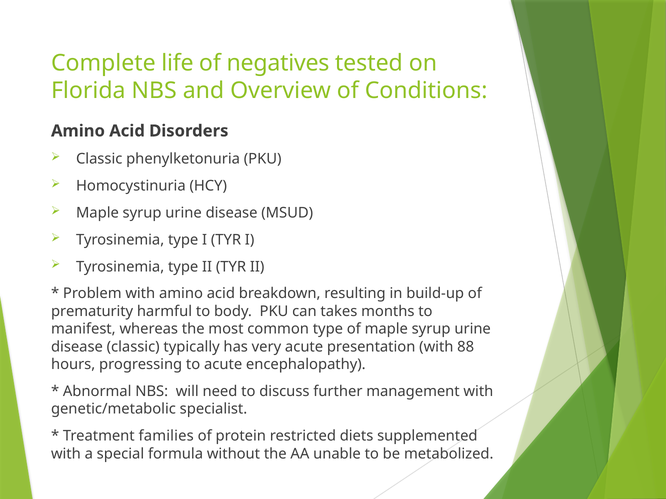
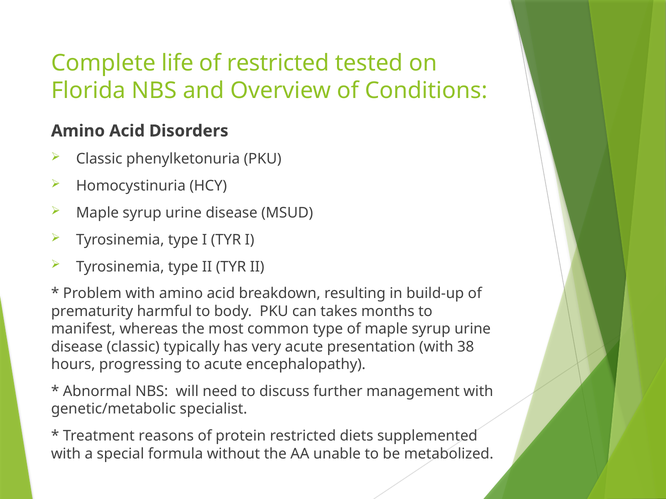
of negatives: negatives -> restricted
88: 88 -> 38
families: families -> reasons
